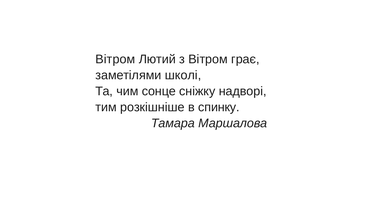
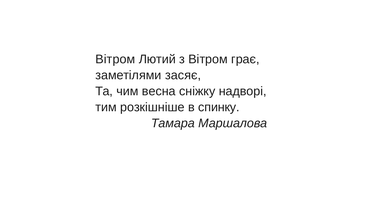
школі: школі -> засяє
сонце: сонце -> весна
